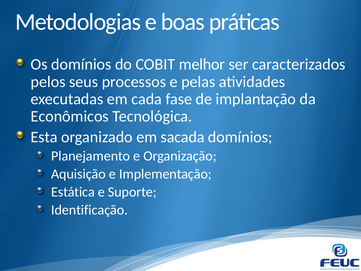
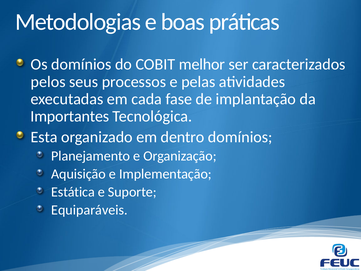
Econômicos: Econômicos -> Importantes
sacada: sacada -> dentro
Identificação: Identificação -> Equiparáveis
